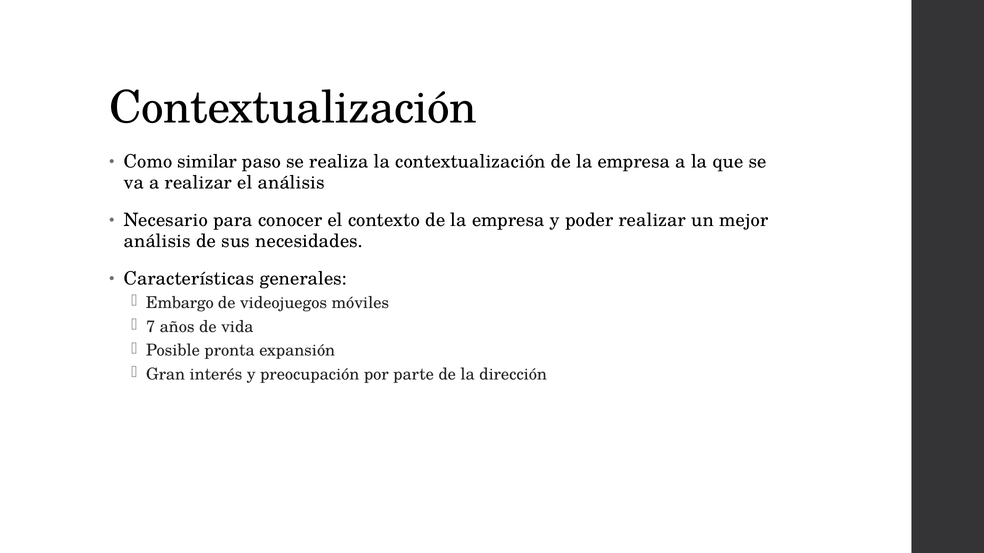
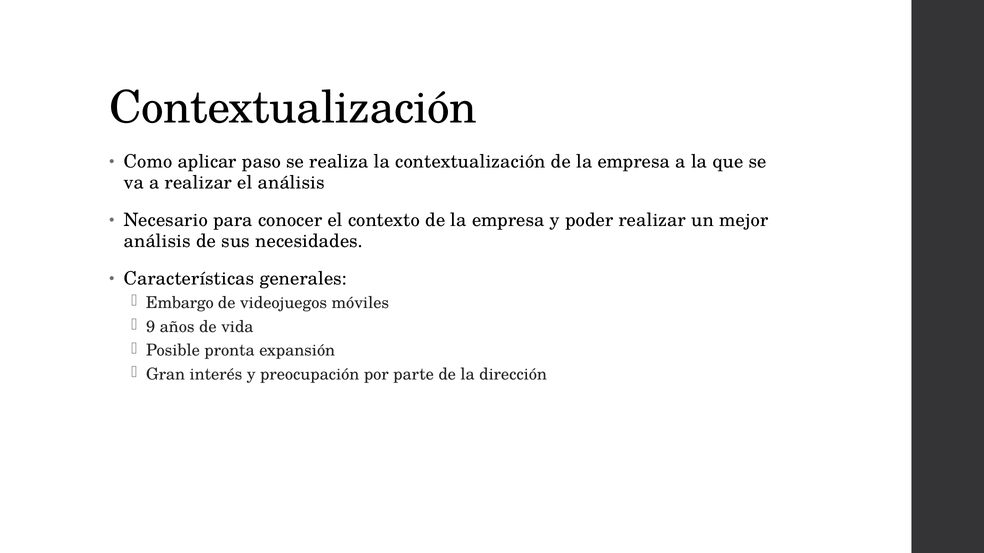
similar: similar -> aplicar
7: 7 -> 9
